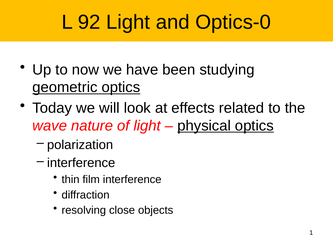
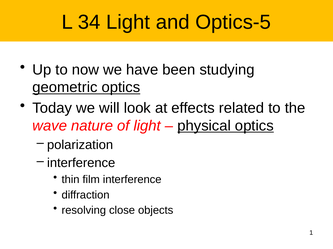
92: 92 -> 34
Optics-0: Optics-0 -> Optics-5
